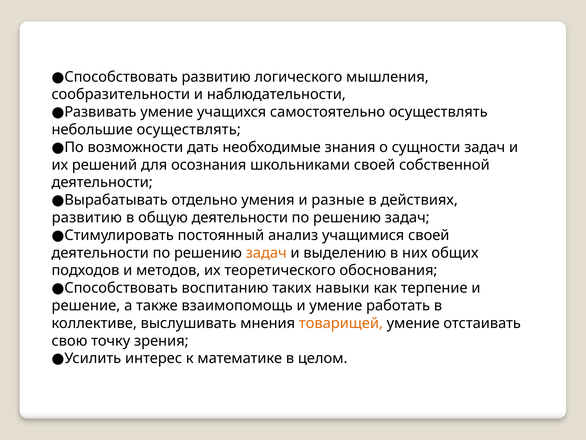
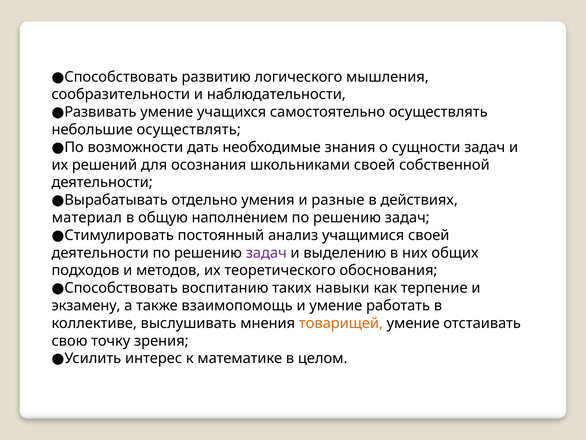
развитию at (87, 217): развитию -> материал
общую деятельности: деятельности -> наполнением
задач at (266, 253) colour: orange -> purple
решение: решение -> экзамену
